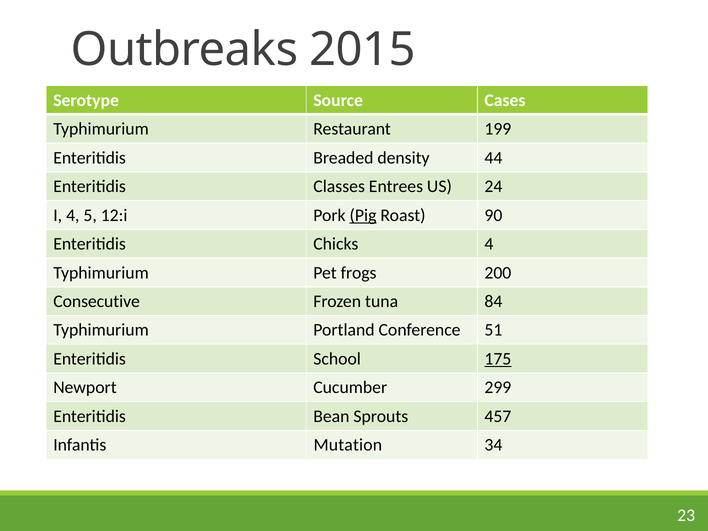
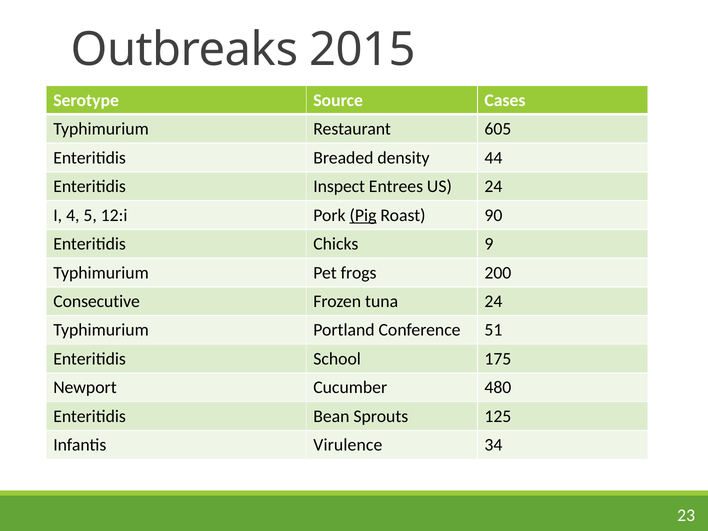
199: 199 -> 605
Classes: Classes -> Inspect
Chicks 4: 4 -> 9
tuna 84: 84 -> 24
175 underline: present -> none
299: 299 -> 480
457: 457 -> 125
Mutation: Mutation -> Virulence
